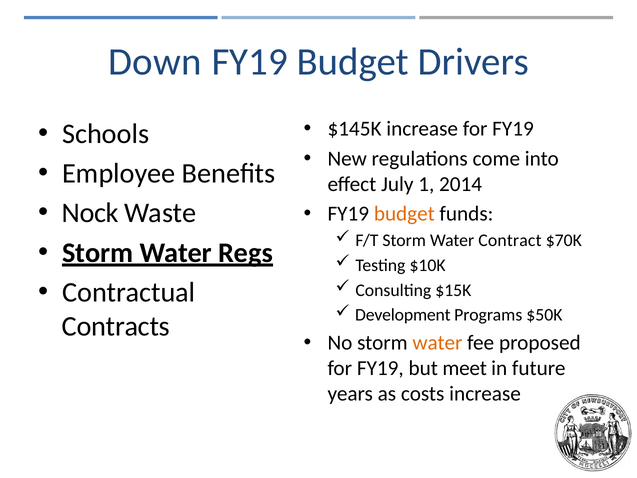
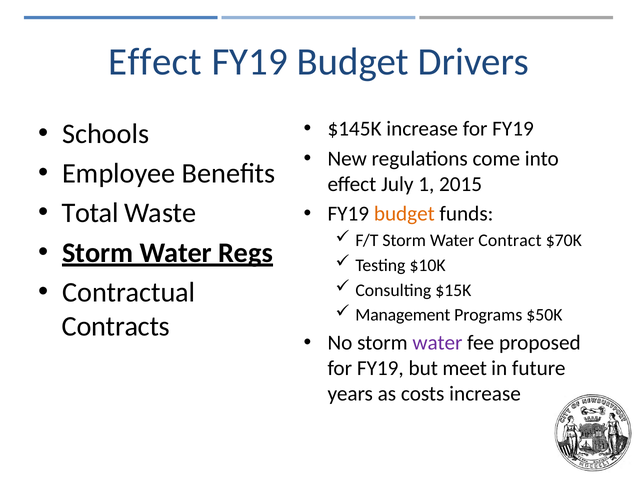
Down at (155, 62): Down -> Effect
2014: 2014 -> 2015
Nock: Nock -> Total
Development: Development -> Management
water at (437, 343) colour: orange -> purple
